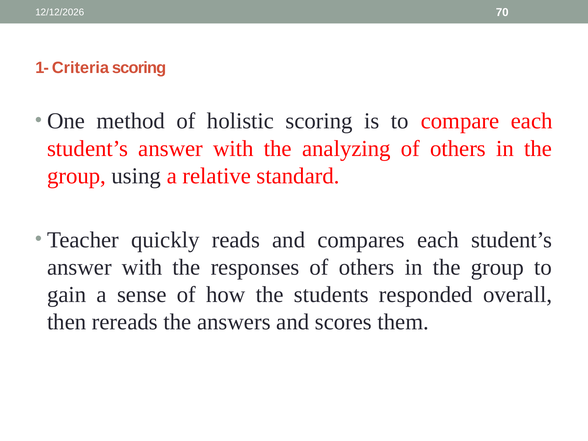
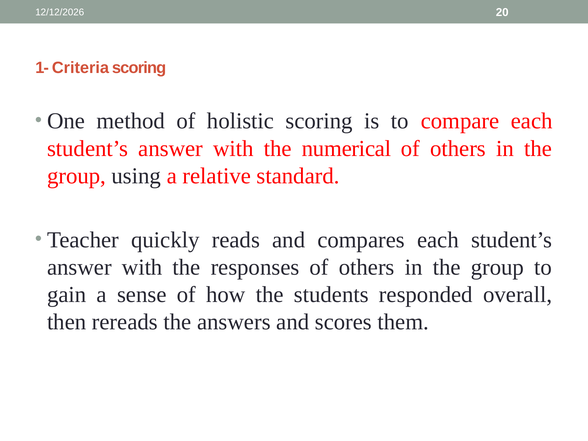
70: 70 -> 20
analyzing: analyzing -> numerical
